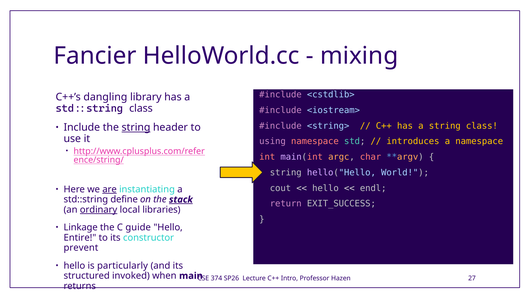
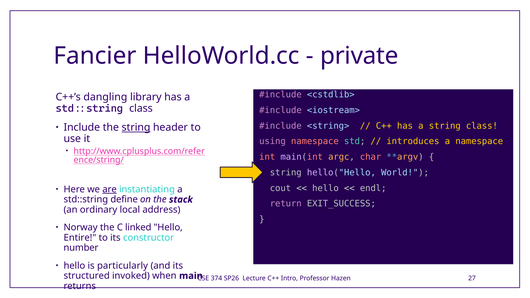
mixing: mixing -> private
stack underline: present -> none
ordinary underline: present -> none
libraries: libraries -> address
Linkage: Linkage -> Norway
guide: guide -> linked
prevent: prevent -> number
